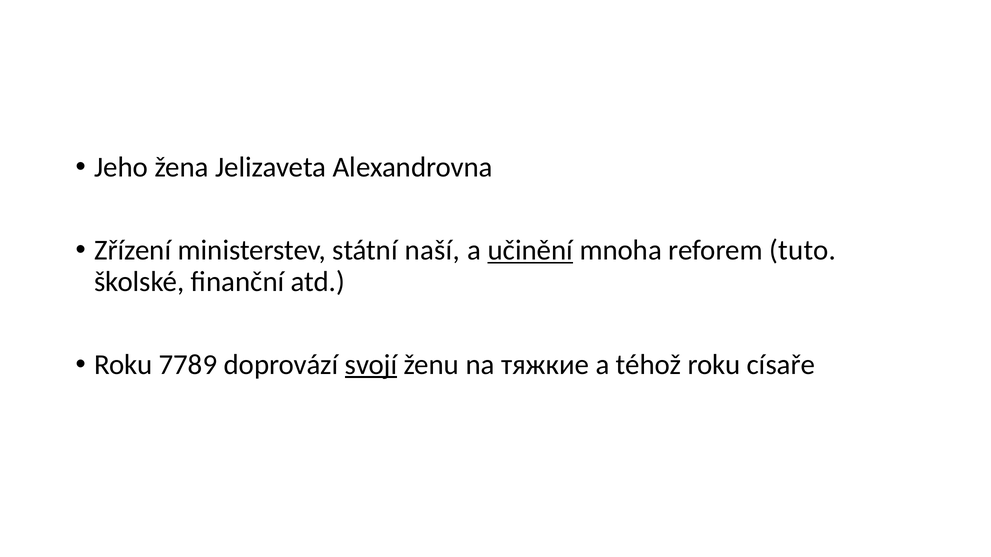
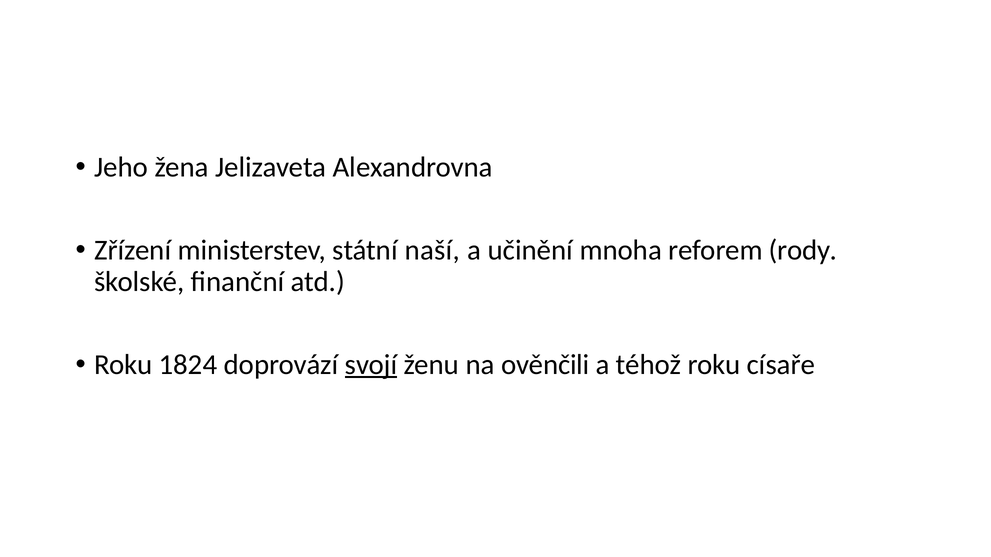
učinění underline: present -> none
tuto: tuto -> rody
7789: 7789 -> 1824
тяжкие: тяжкие -> ověnčili
